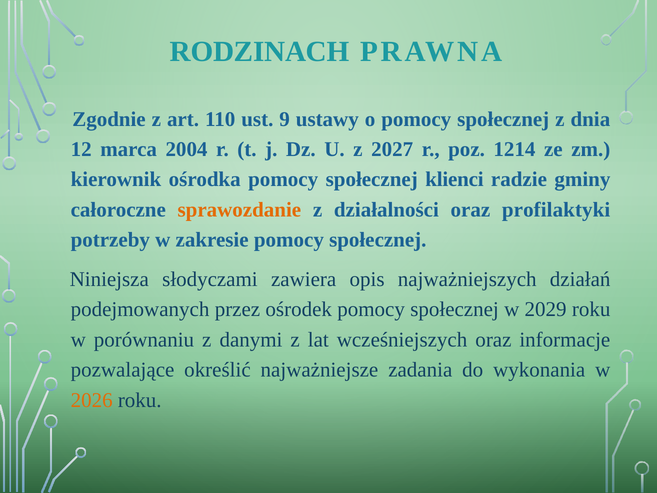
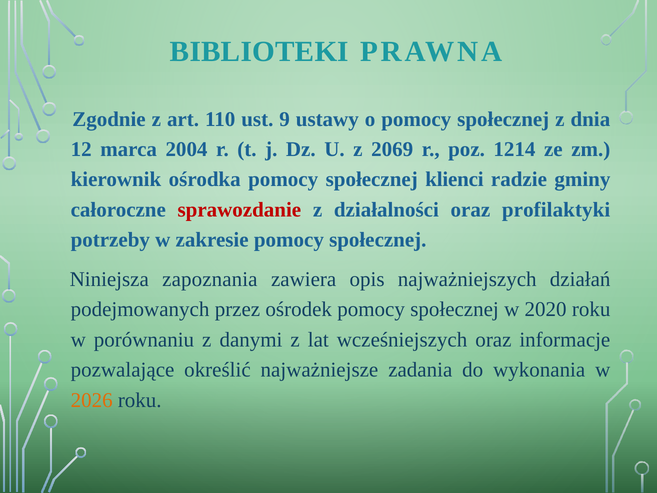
RODZINACH: RODZINACH -> BIBLIOTEKI
2027: 2027 -> 2069
sprawozdanie colour: orange -> red
słodyczami: słodyczami -> zapoznania
2029: 2029 -> 2020
